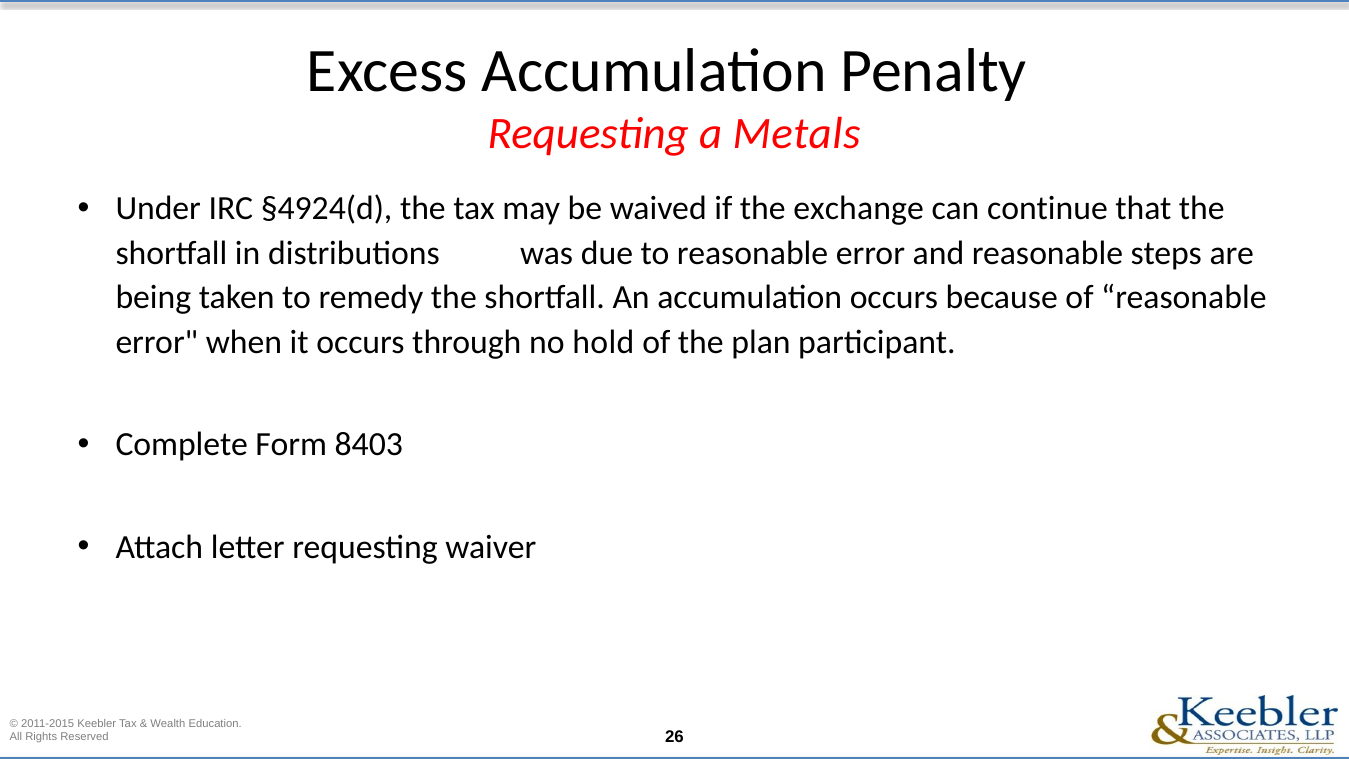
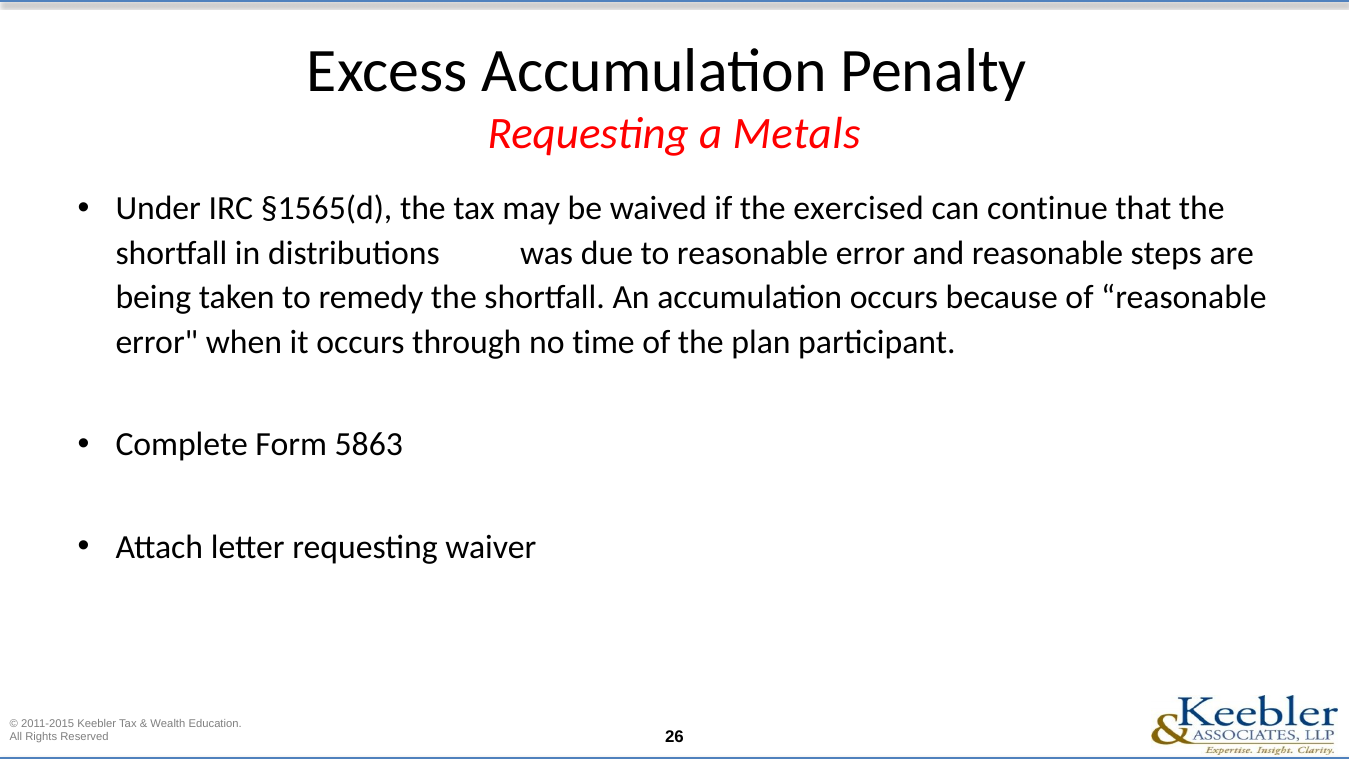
§4924(d: §4924(d -> §1565(d
exchange: exchange -> exercised
hold: hold -> time
8403: 8403 -> 5863
